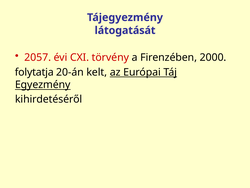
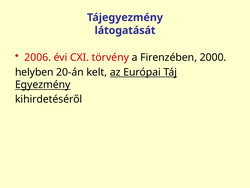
2057: 2057 -> 2006
folytatja: folytatja -> helyben
